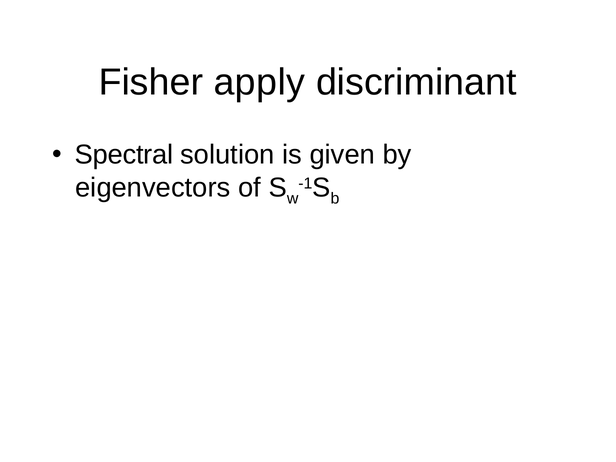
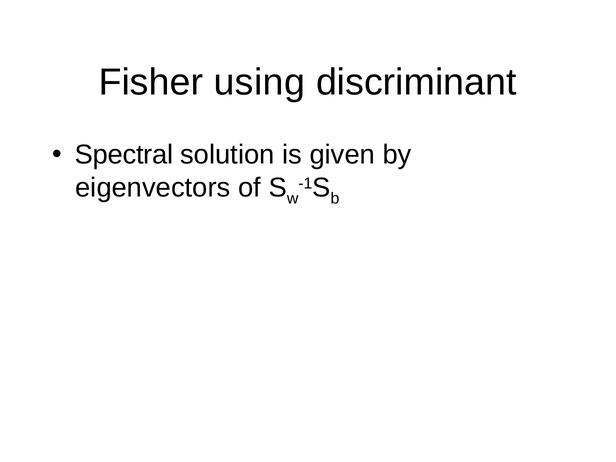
apply: apply -> using
